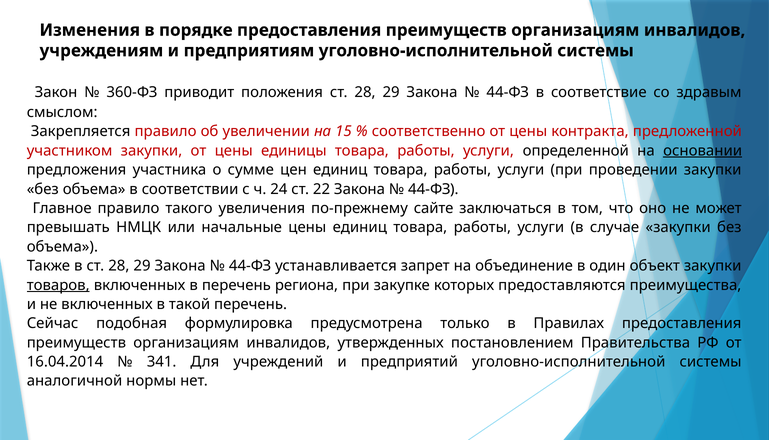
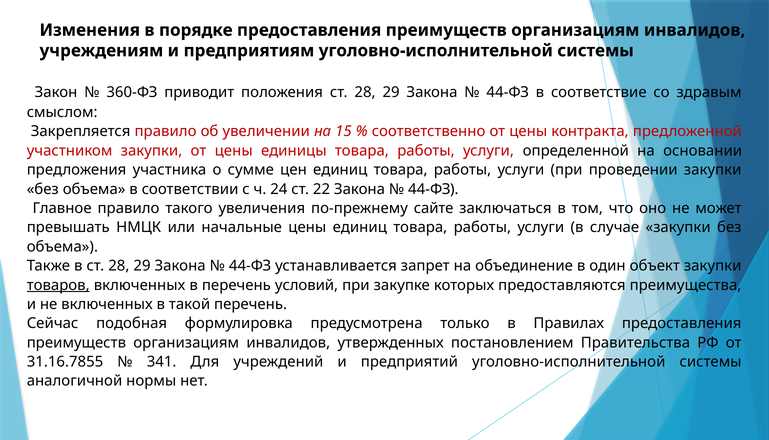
основании underline: present -> none
региона: региона -> условий
16.04.2014: 16.04.2014 -> 31.16.7855
